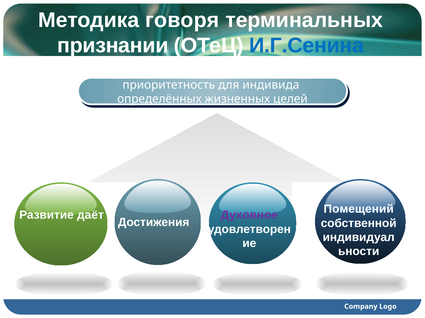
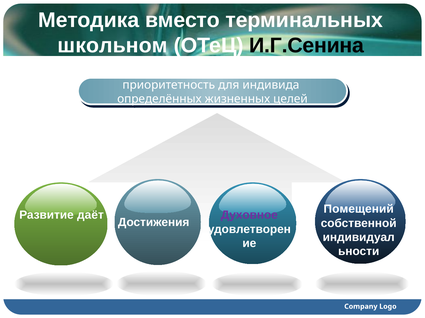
говоря: говоря -> вместо
признании: признании -> школьном
И.Г.Сенина colour: blue -> black
